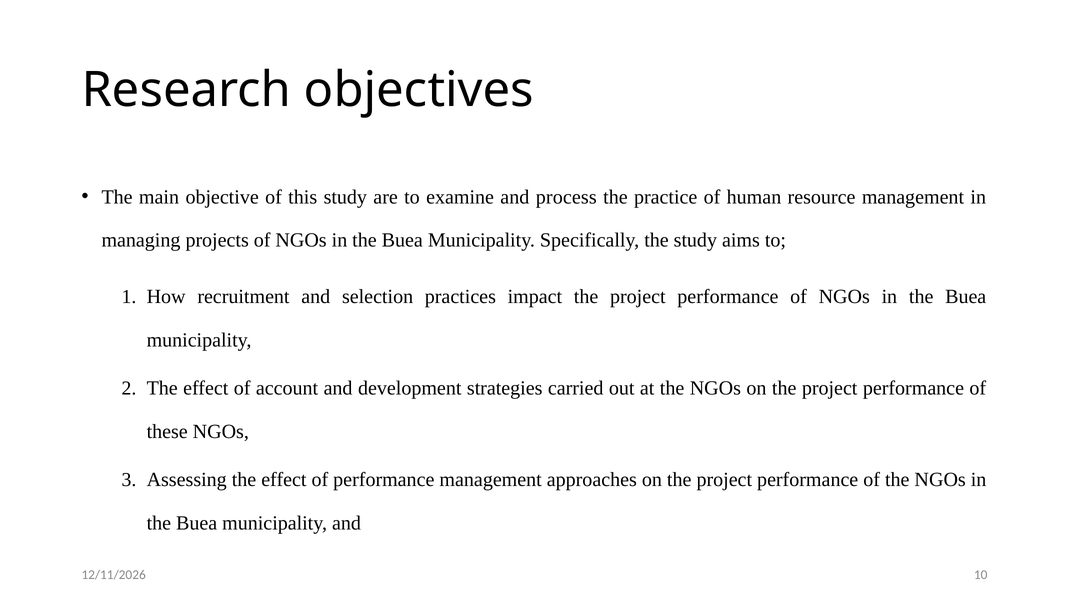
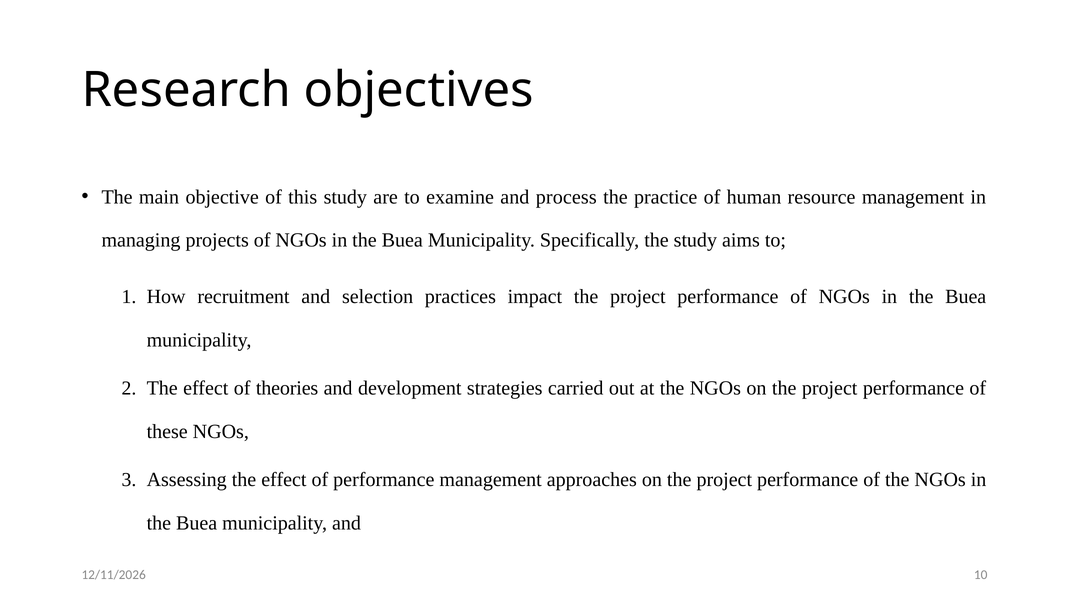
account: account -> theories
